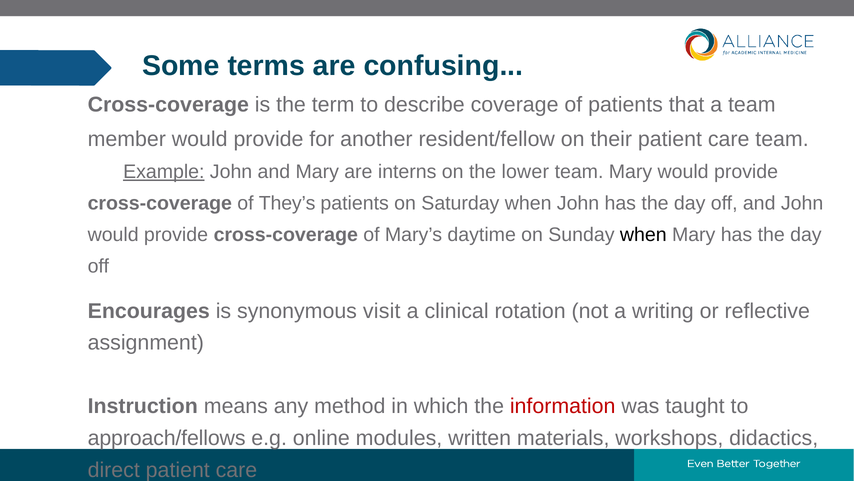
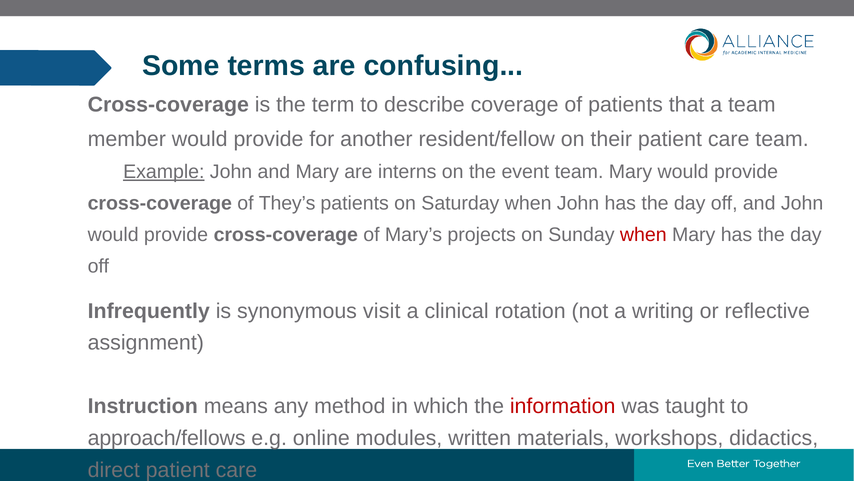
lower: lower -> event
daytime: daytime -> projects
when at (643, 234) colour: black -> red
Encourages: Encourages -> Infrequently
